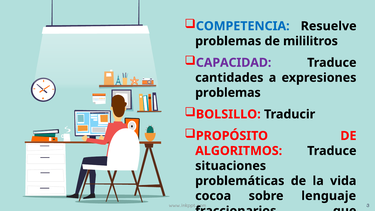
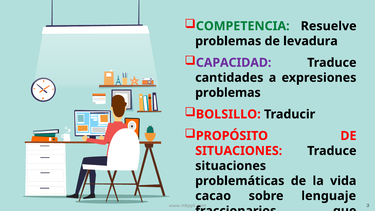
COMPETENCIA colour: blue -> green
mililitros: mililitros -> levadura
ALGORITMOS at (239, 151): ALGORITMOS -> SITUACIONES
cocoa: cocoa -> cacao
